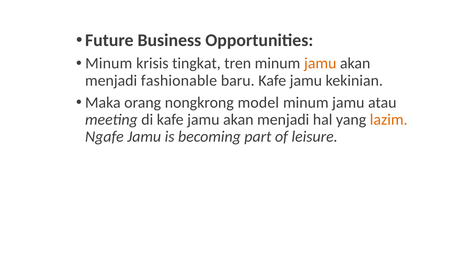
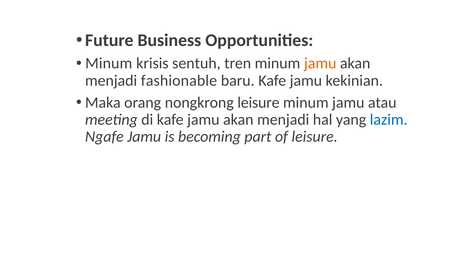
tingkat: tingkat -> sentuh
nongkrong model: model -> leisure
lazim colour: orange -> blue
